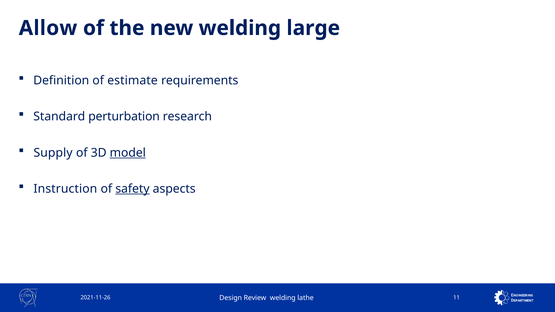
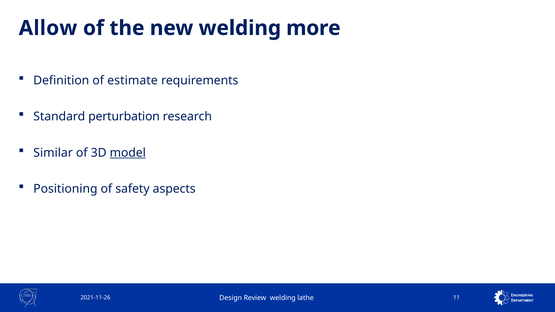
large: large -> more
Supply: Supply -> Similar
Instruction: Instruction -> Positioning
safety underline: present -> none
